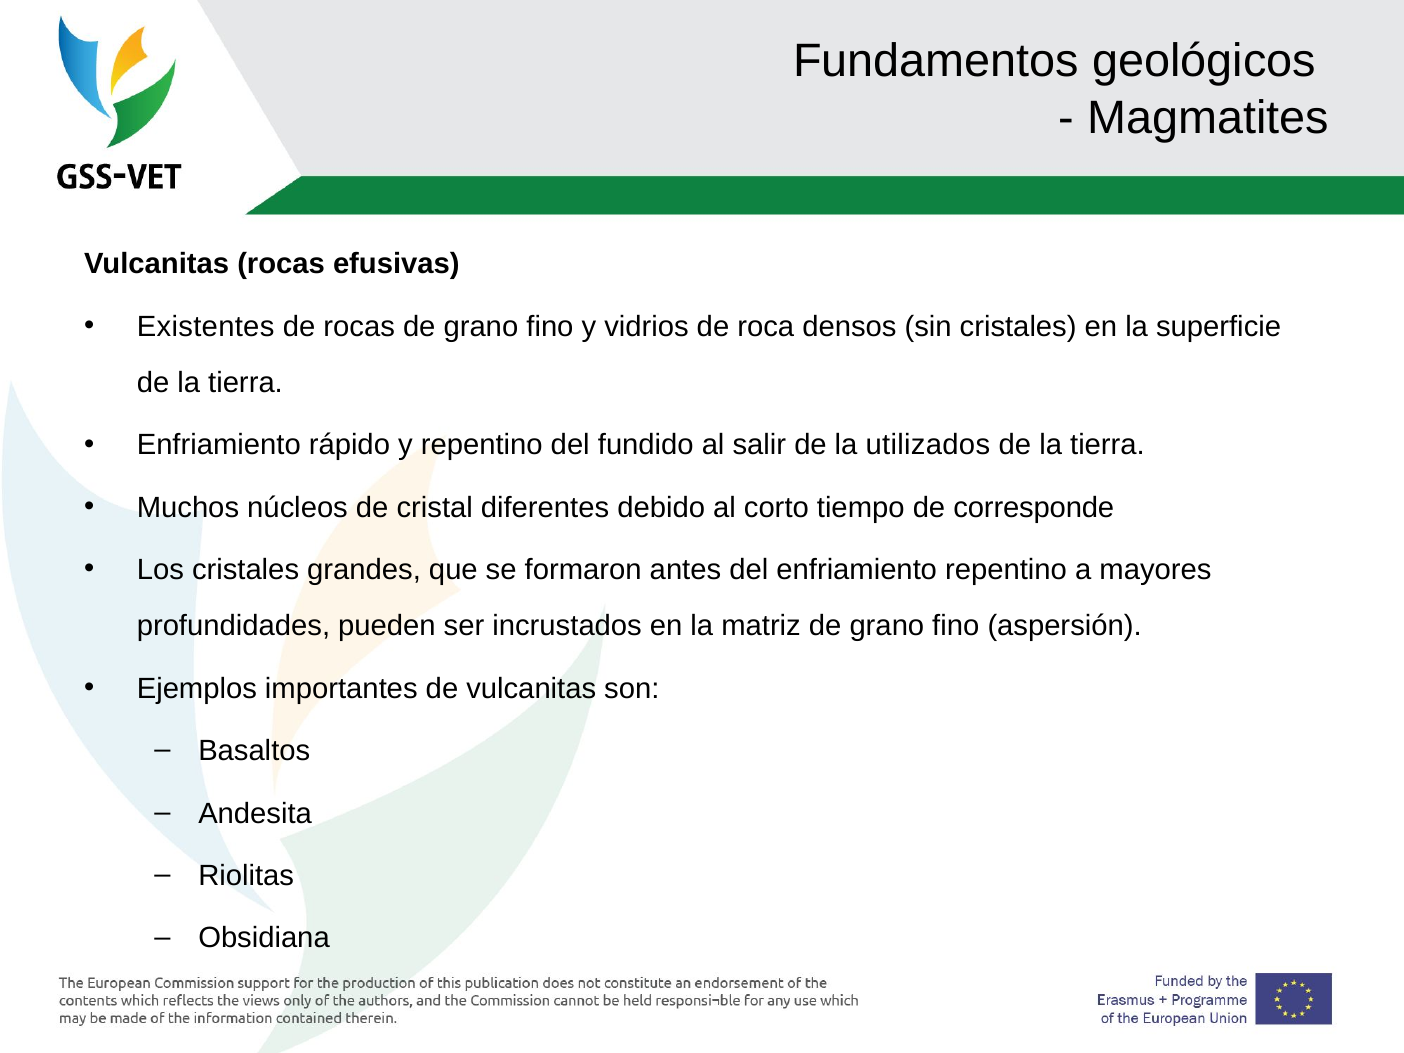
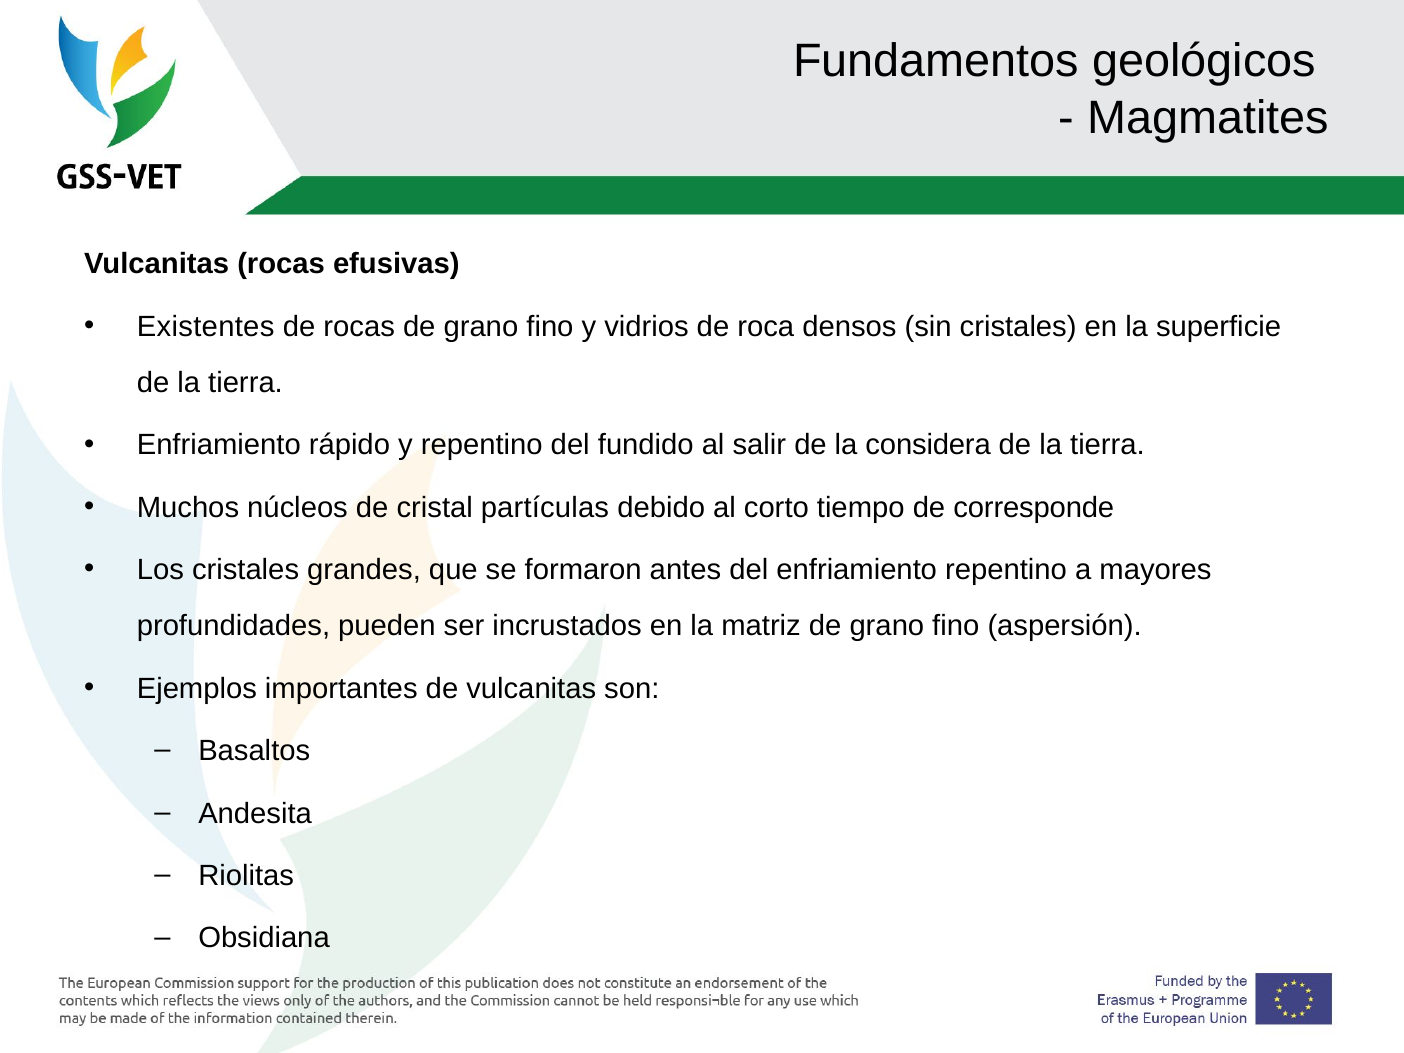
utilizados: utilizados -> considera
diferentes: diferentes -> partículas
